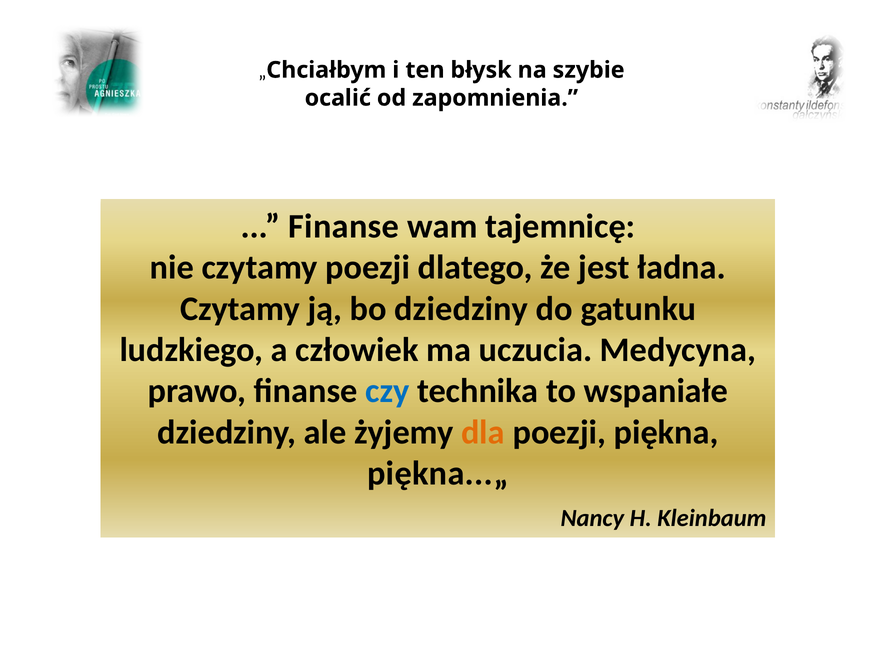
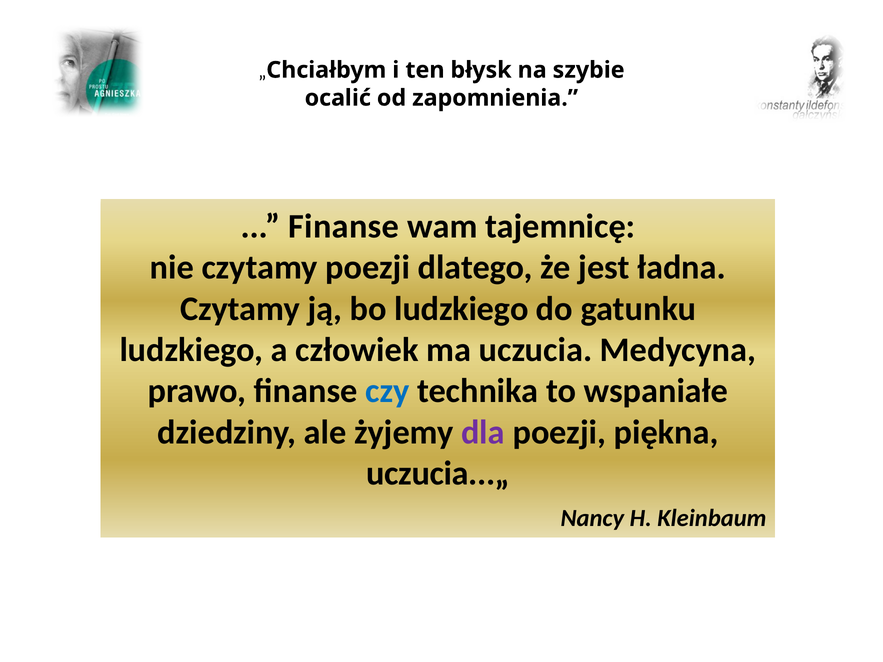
bo dziedziny: dziedziny -> ludzkiego
dla colour: orange -> purple
piękna...„: piękna...„ -> uczucia...„
